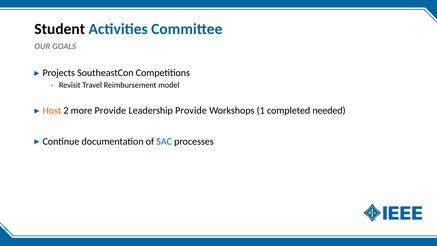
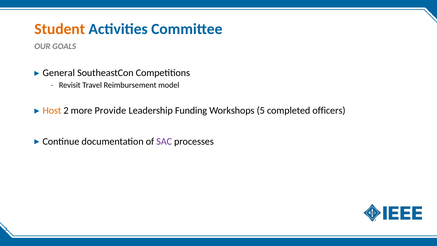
Student colour: black -> orange
Projects: Projects -> General
Leadership Provide: Provide -> Funding
1: 1 -> 5
needed: needed -> officers
SAC colour: blue -> purple
